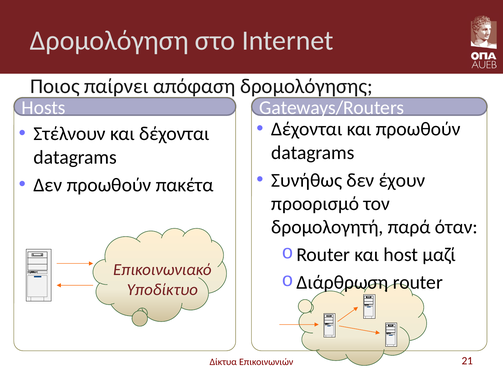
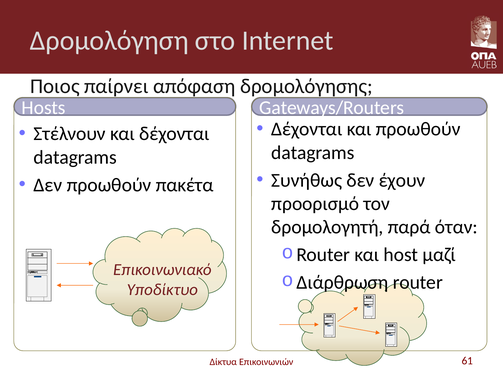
21: 21 -> 61
